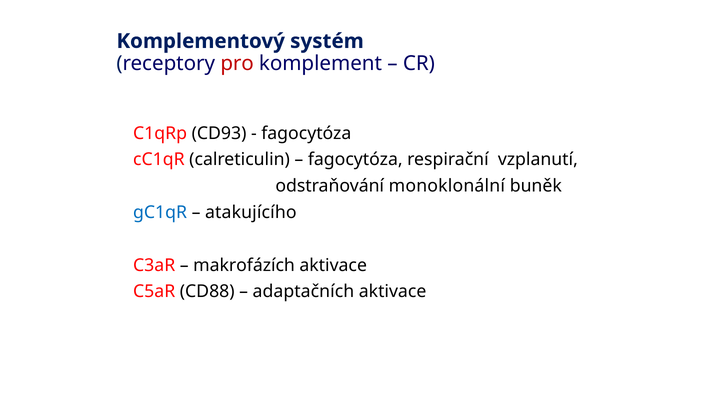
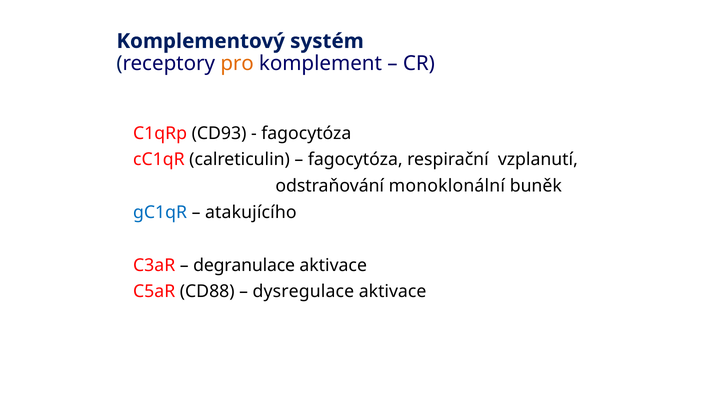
pro colour: red -> orange
makrofázích: makrofázích -> degranulace
adaptačních: adaptačních -> dysregulace
